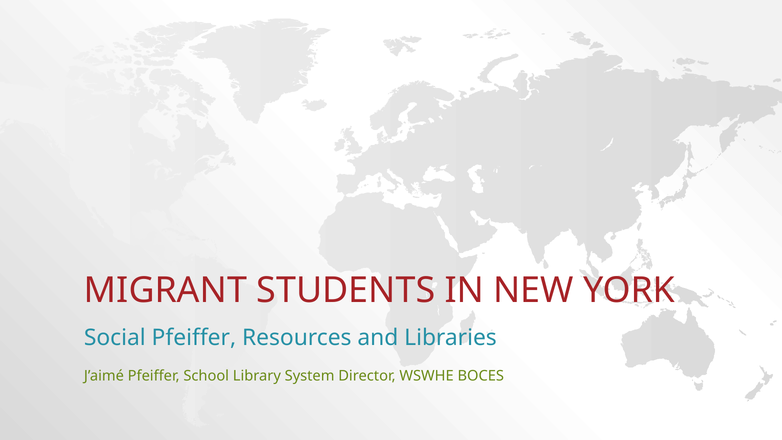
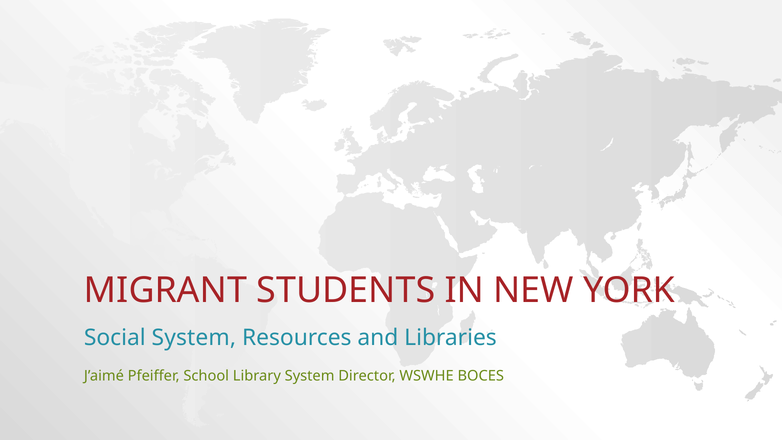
Social Pfeiffer: Pfeiffer -> System
